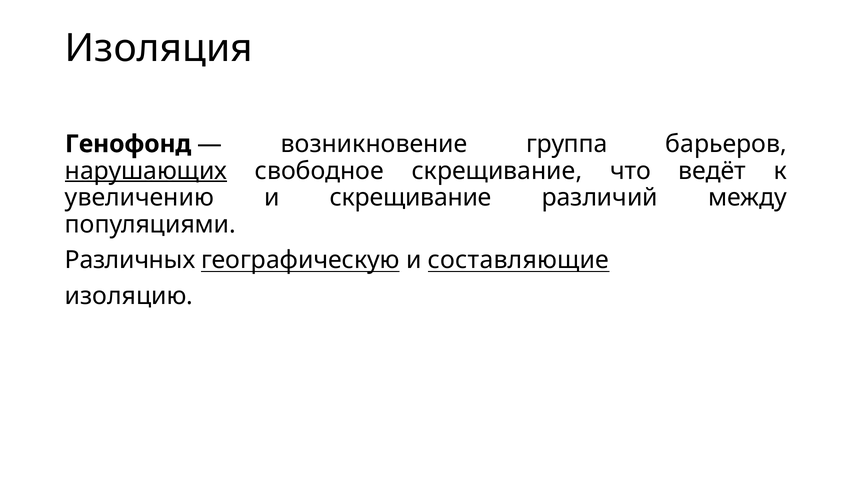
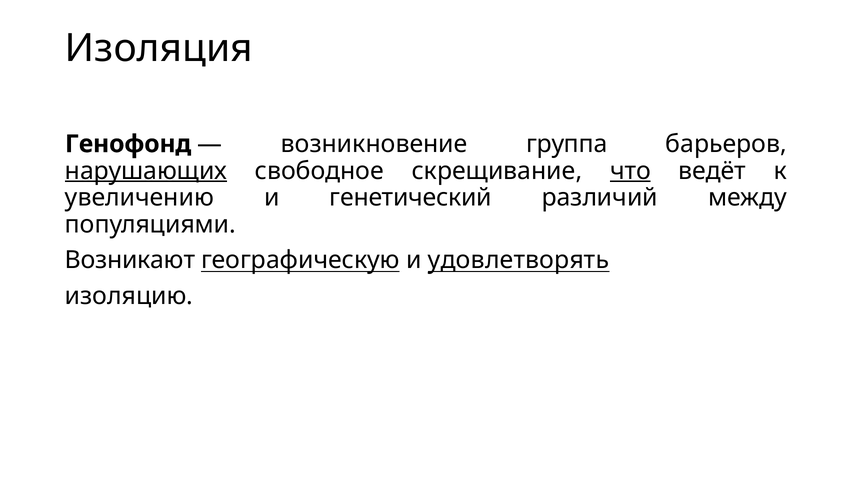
что underline: none -> present
и скрещивание: скрещивание -> генетический
Различных: Различных -> Возникают
составляющие: составляющие -> удовлетворять
